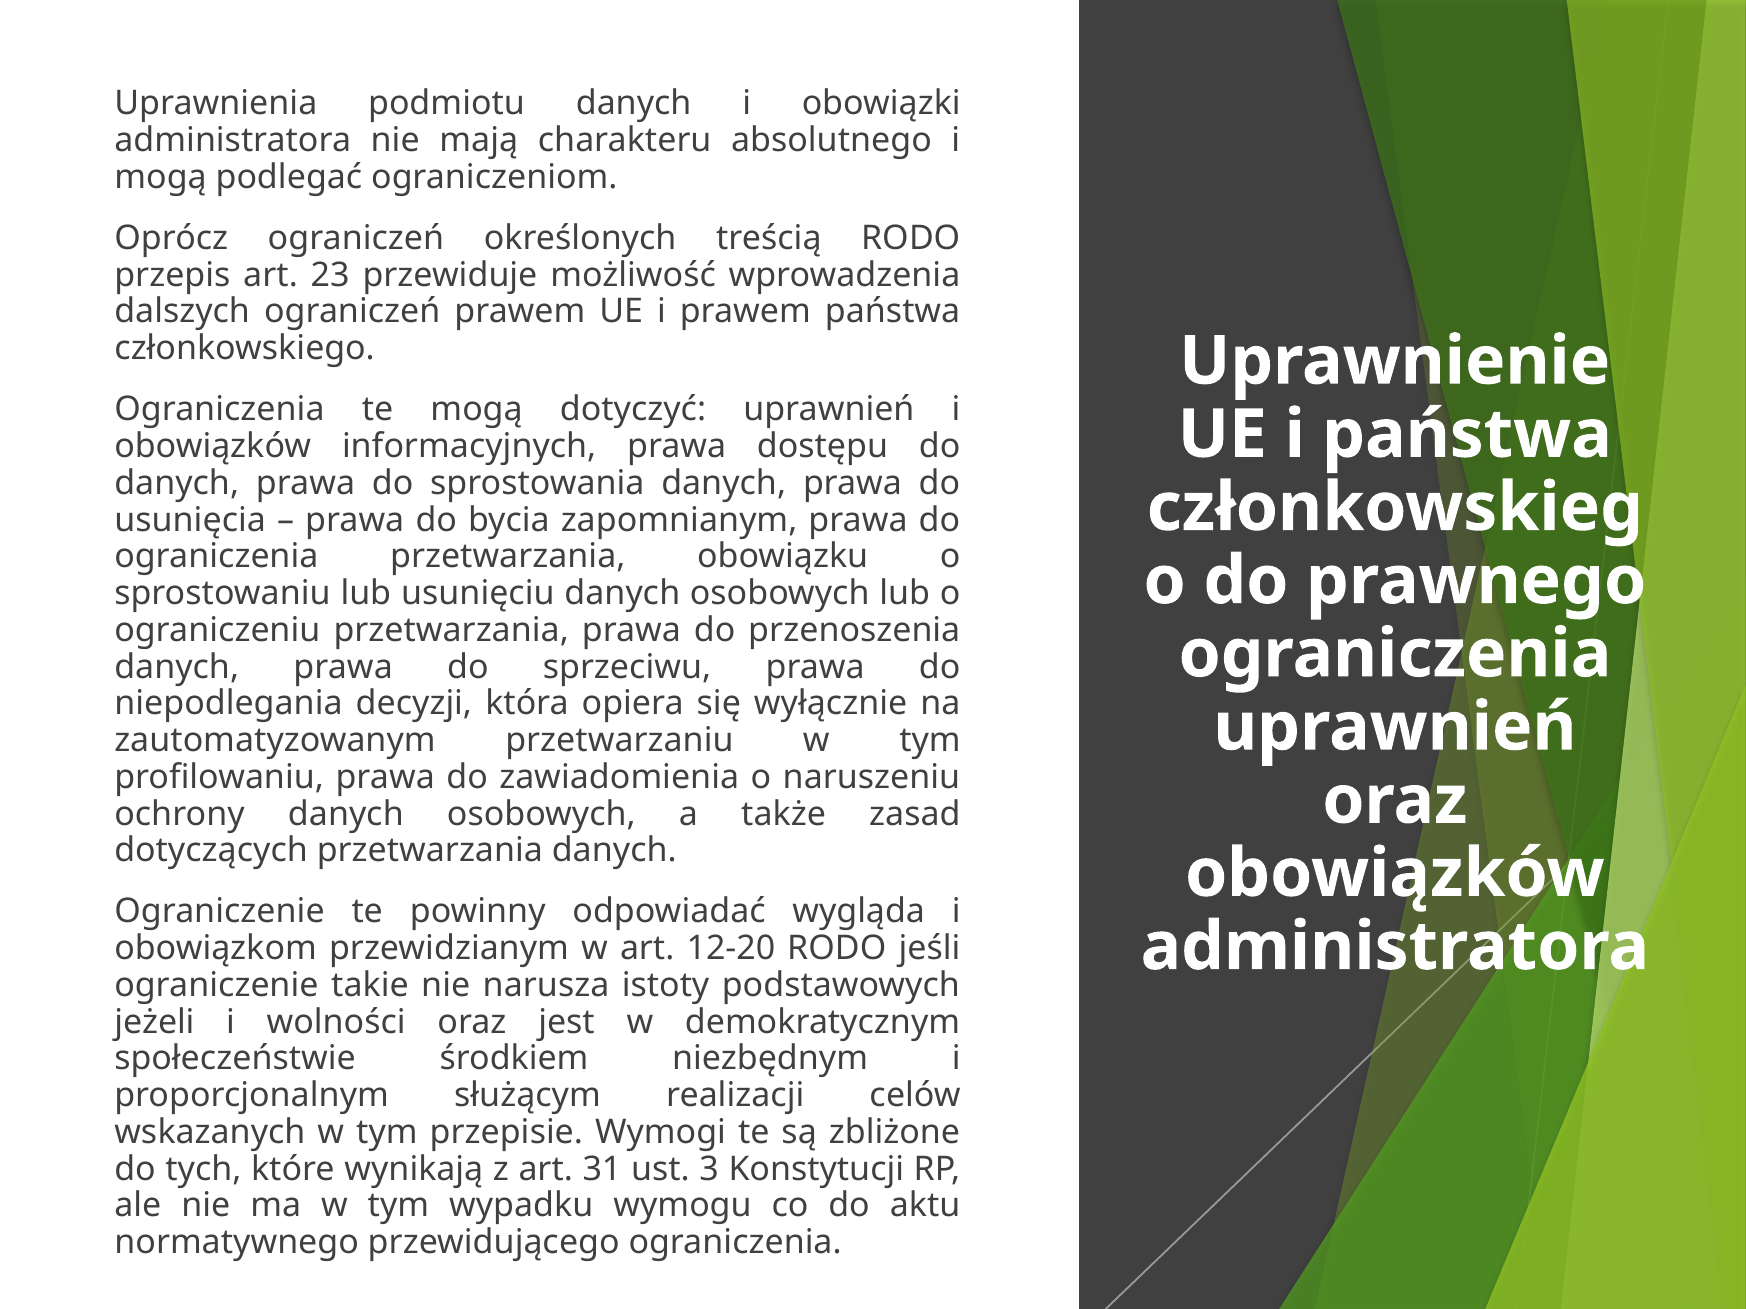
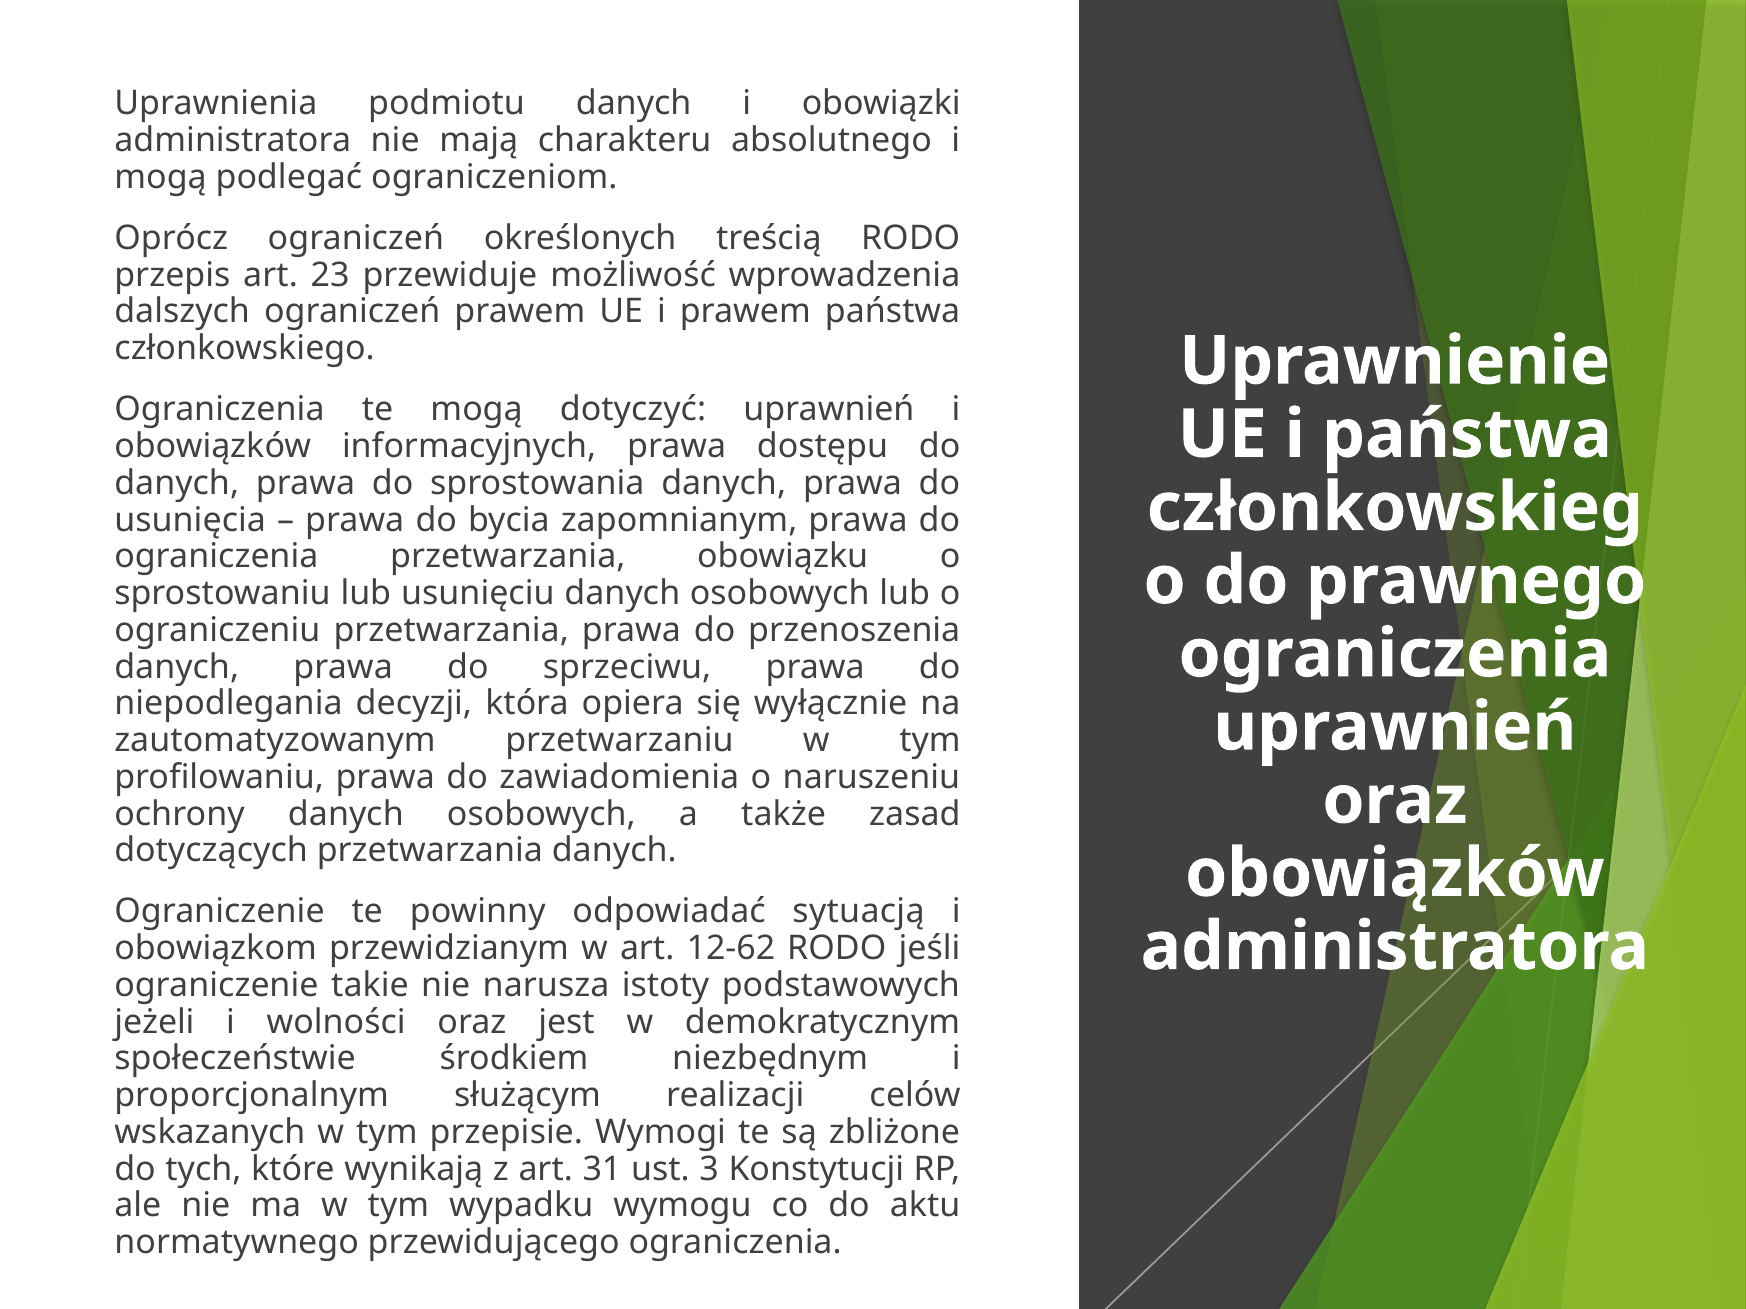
wygląda: wygląda -> sytuacją
12-20: 12-20 -> 12-62
